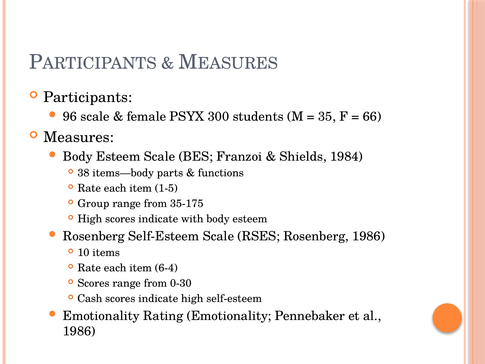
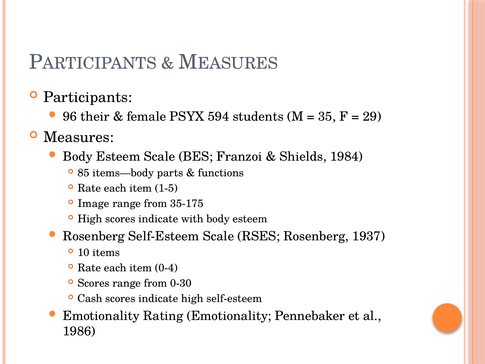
96 scale: scale -> their
300: 300 -> 594
66: 66 -> 29
38: 38 -> 85
Group: Group -> Image
Rosenberg 1986: 1986 -> 1937
6-4: 6-4 -> 0-4
